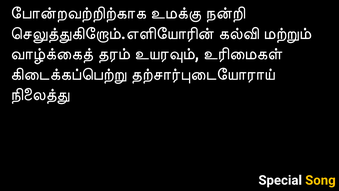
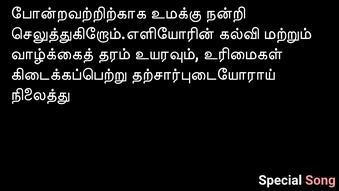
Song colour: yellow -> pink
